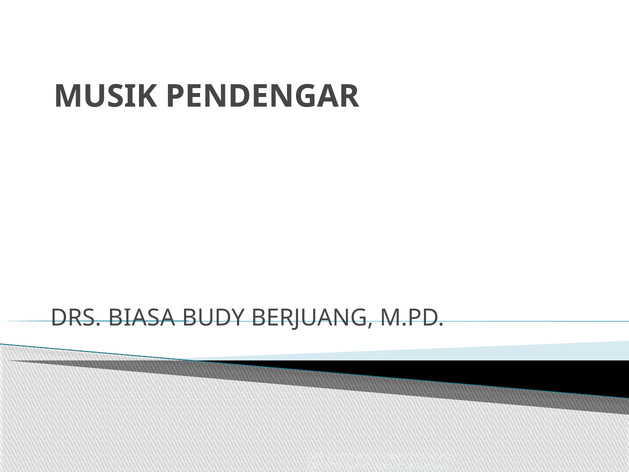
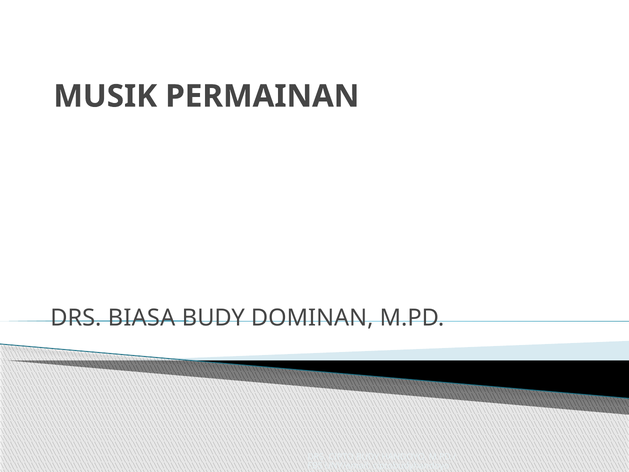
PENDENGAR: PENDENGAR -> PERMAINAN
BERJUANG: BERJUANG -> DOMINAN
